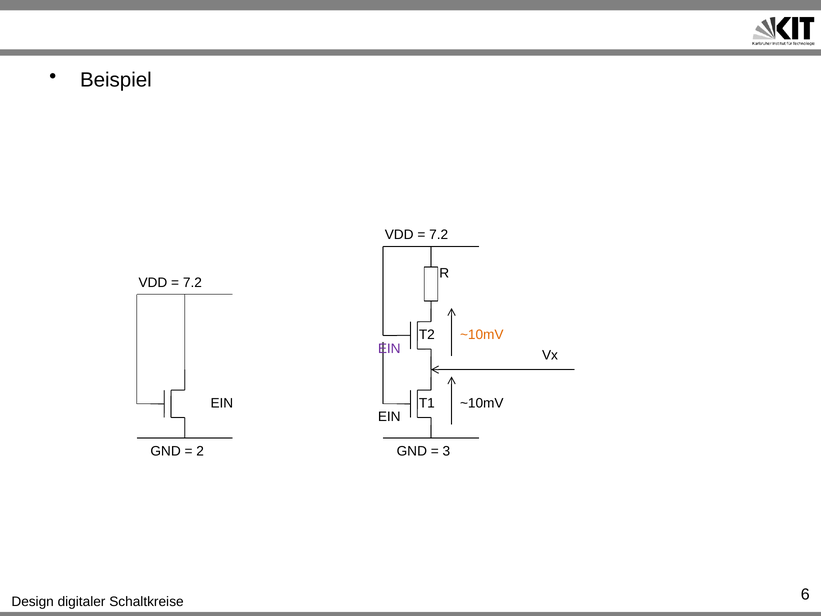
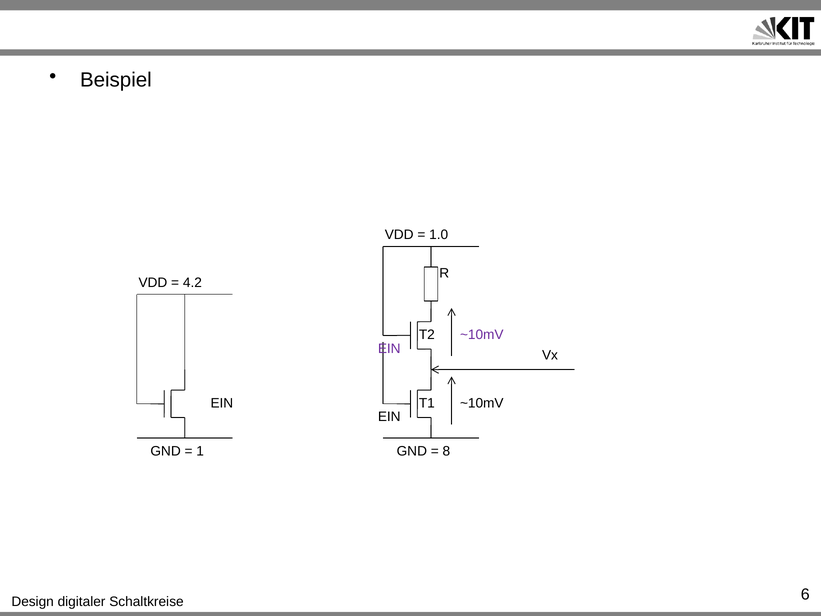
7.2 at (439, 235): 7.2 -> 1.0
7.2 at (192, 282): 7.2 -> 4.2
~10mV at (482, 335) colour: orange -> purple
2: 2 -> 1
3: 3 -> 8
